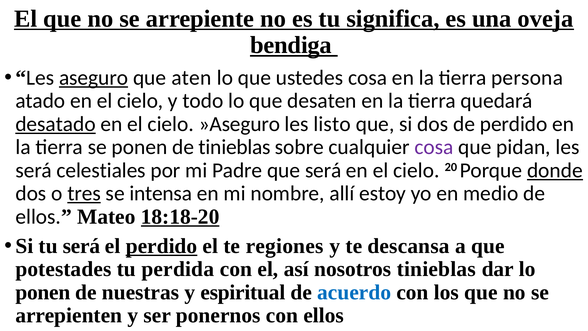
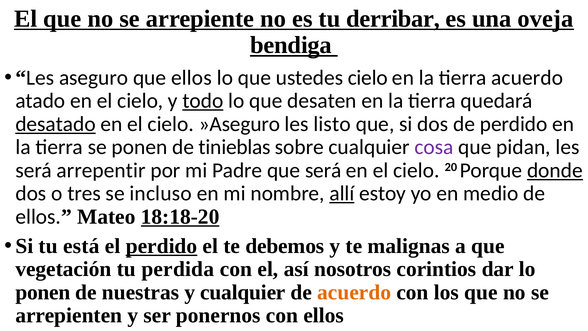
significa: significa -> derribar
aseguro underline: present -> none
que aten: aten -> ellos
ustedes cosa: cosa -> cielo
tierra persona: persona -> acuerdo
todo underline: none -> present
celestiales: celestiales -> arrepentir
tres underline: present -> none
intensa: intensa -> incluso
allí underline: none -> present
tu será: será -> está
regiones: regiones -> debemos
descansa: descansa -> malignas
potestades: potestades -> vegetación
nosotros tinieblas: tinieblas -> corintios
y espiritual: espiritual -> cualquier
acuerdo at (354, 292) colour: blue -> orange
